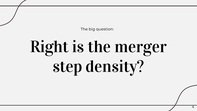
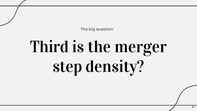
Right: Right -> Third
